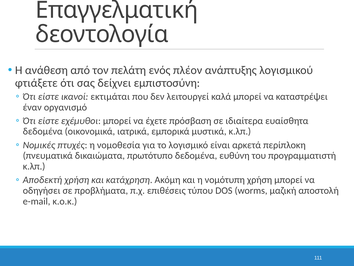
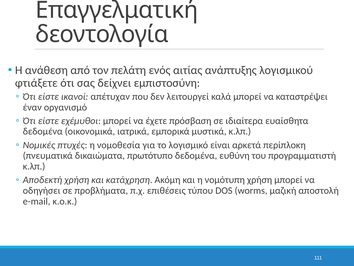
πλέον: πλέον -> αιτίας
εκτιμάται: εκτιμάται -> απέτυχαν
